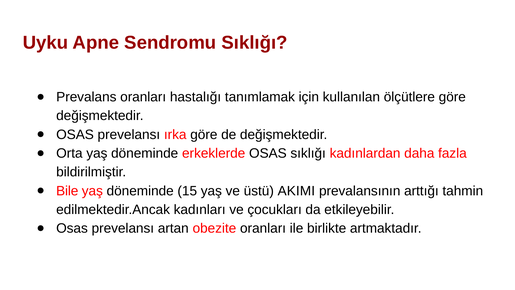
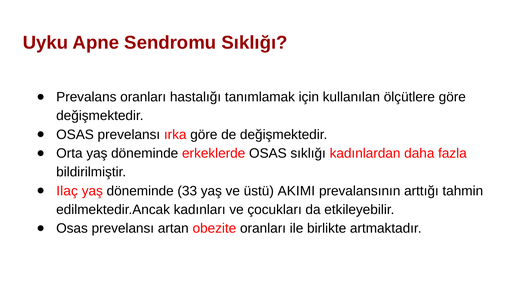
Bile: Bile -> Ilaç
15: 15 -> 33
